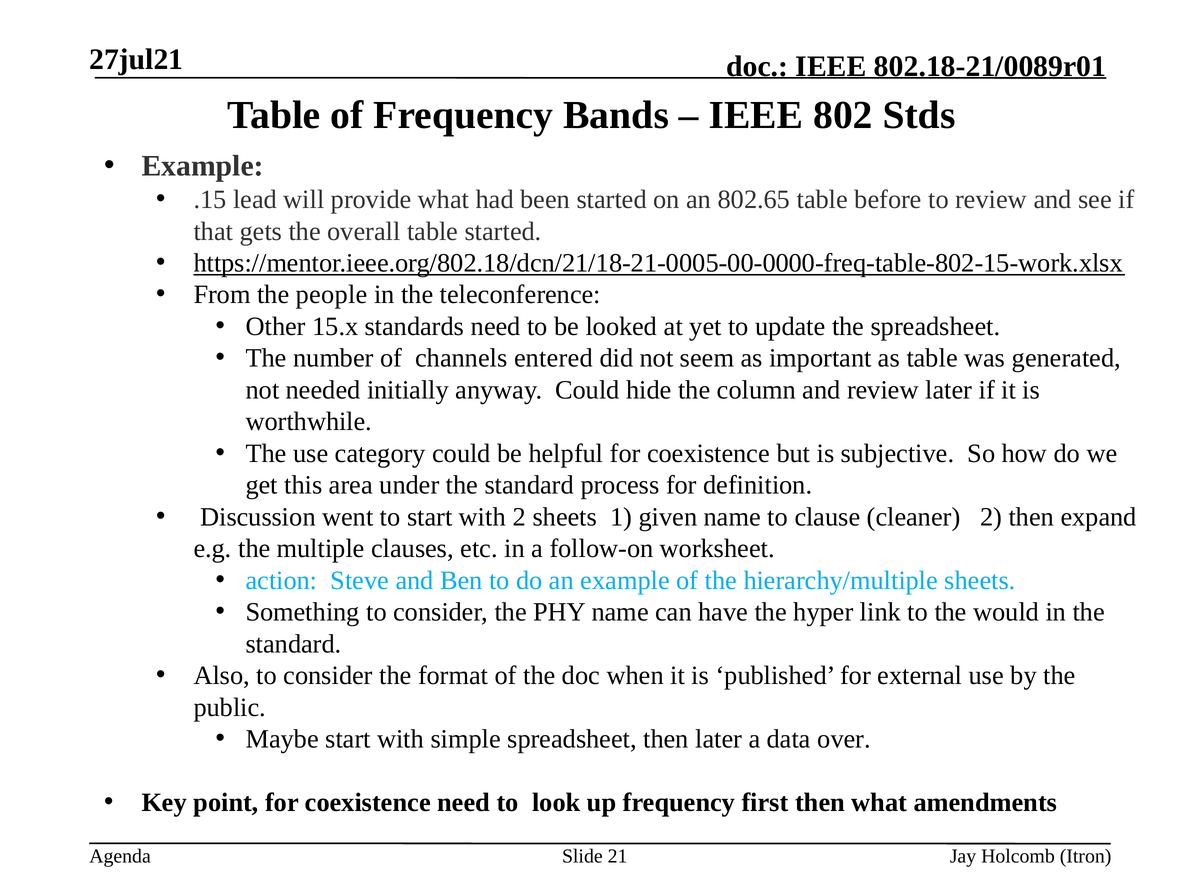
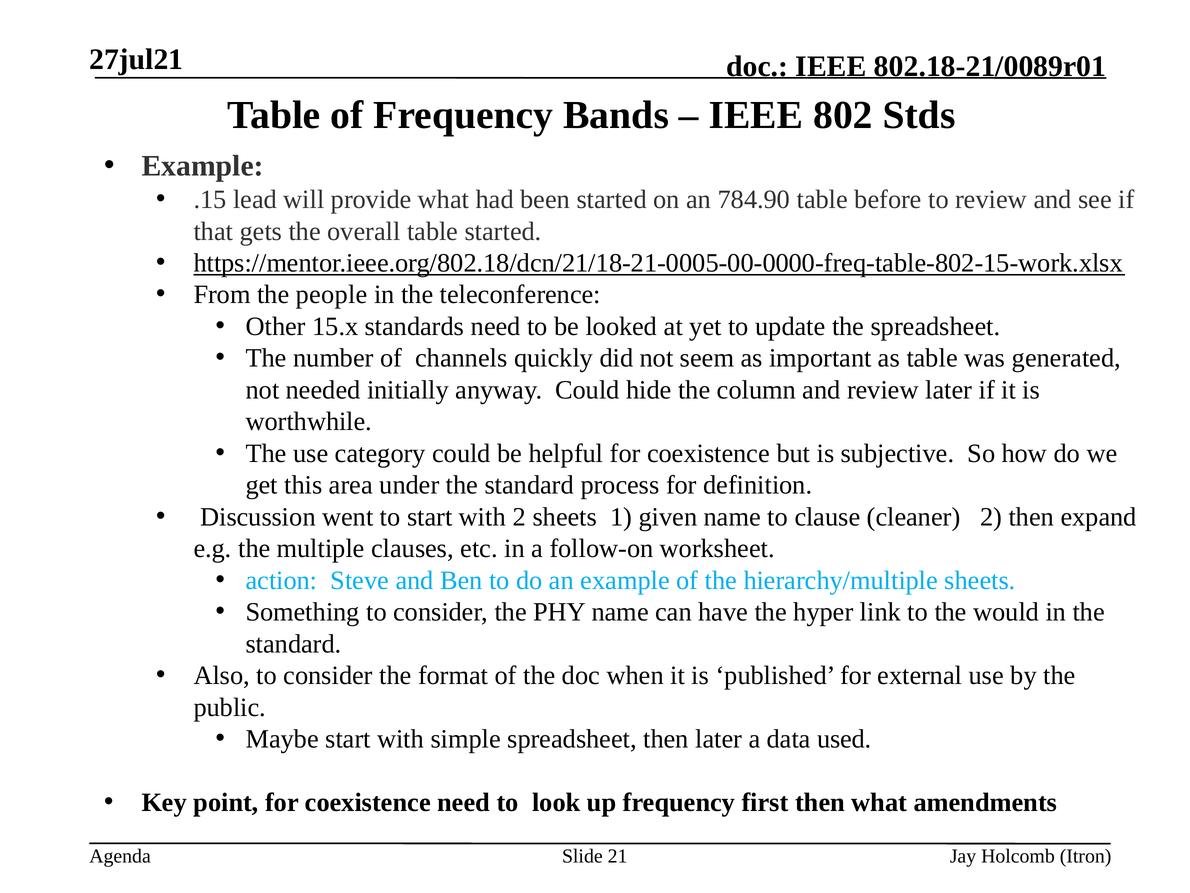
802.65: 802.65 -> 784.90
entered: entered -> quickly
over: over -> used
